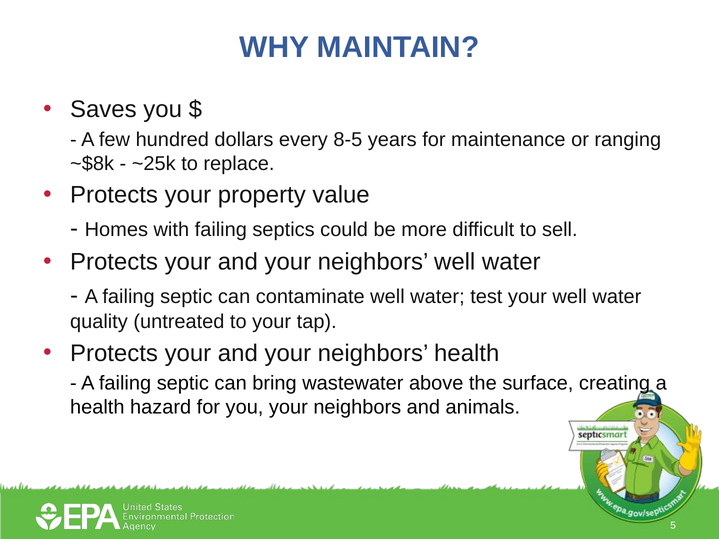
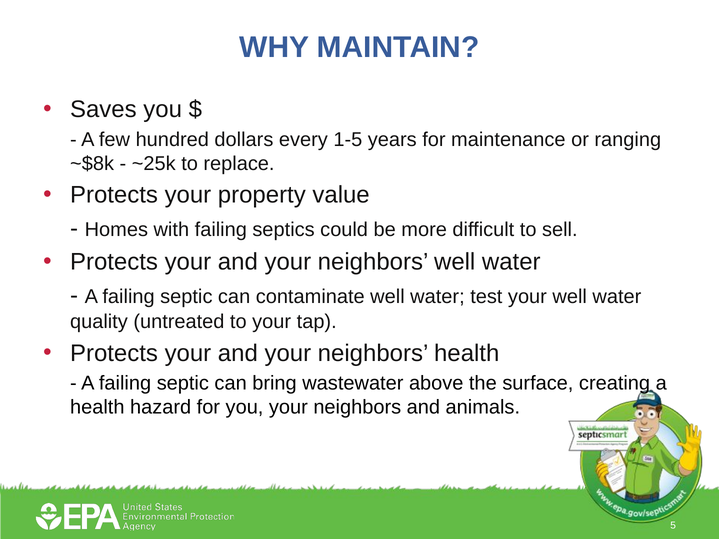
8-5: 8-5 -> 1-5
